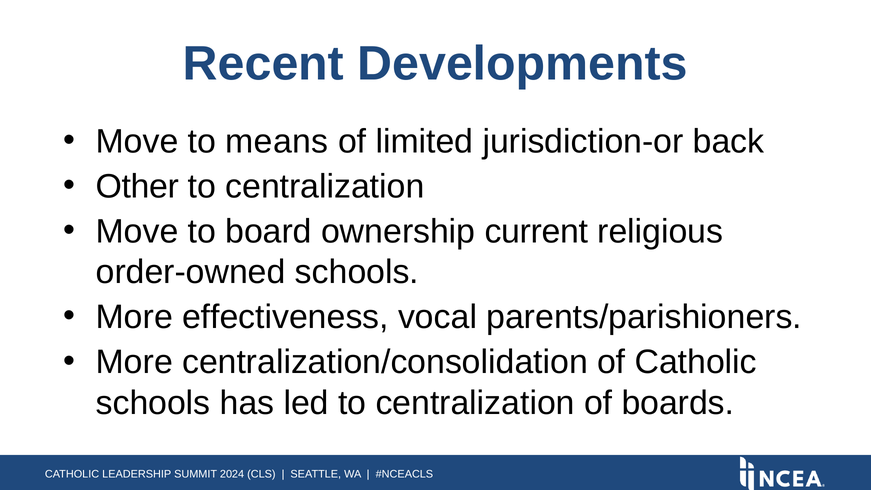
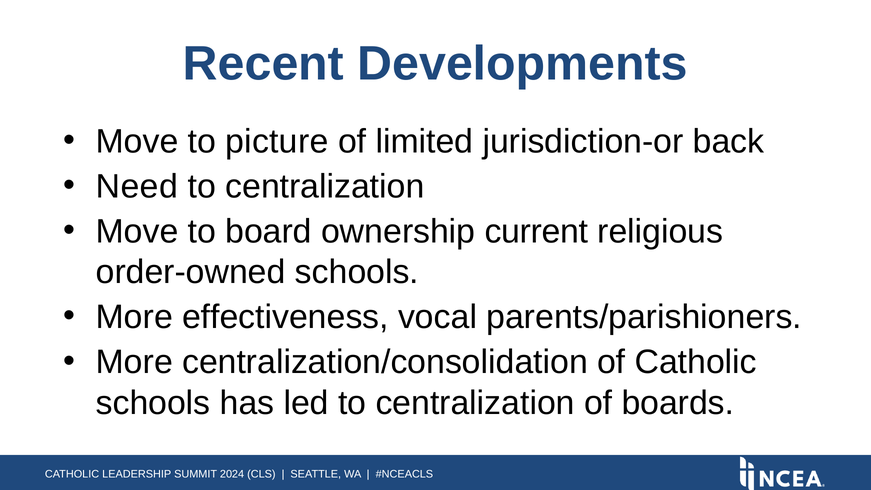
means: means -> picture
Other: Other -> Need
